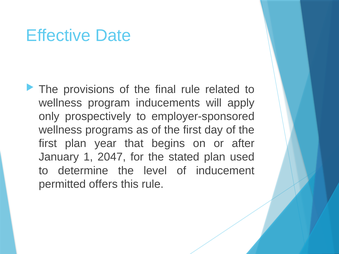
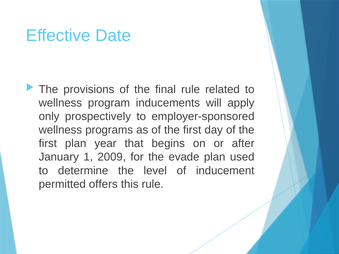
2047: 2047 -> 2009
stated: stated -> evade
